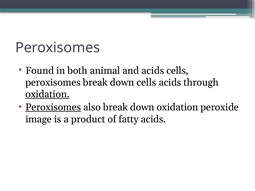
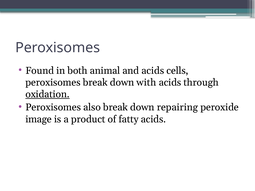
down cells: cells -> with
Peroxisomes at (53, 107) underline: present -> none
down oxidation: oxidation -> repairing
